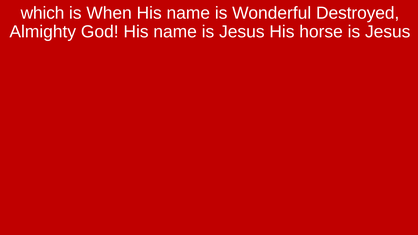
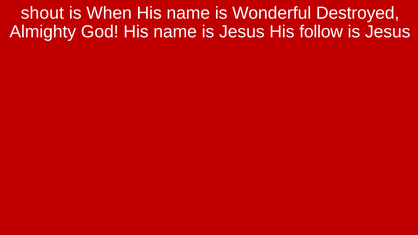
which: which -> shout
horse: horse -> follow
